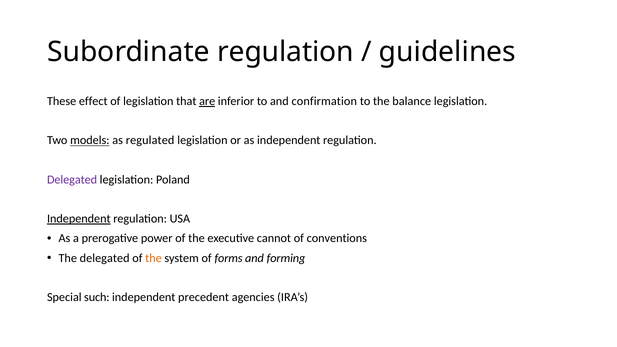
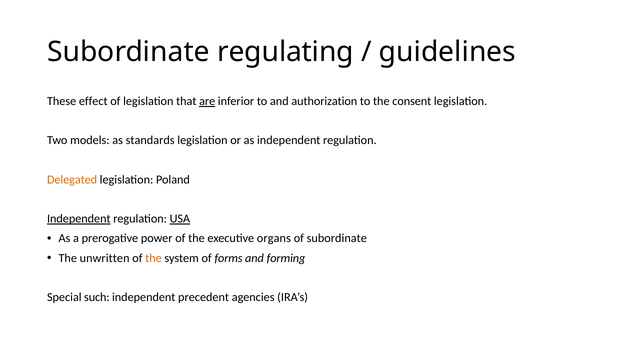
Subordinate regulation: regulation -> regulating
confirmation: confirmation -> authorization
balance: balance -> consent
models underline: present -> none
regulated: regulated -> standards
Delegated at (72, 180) colour: purple -> orange
USA underline: none -> present
cannot: cannot -> organs
of conventions: conventions -> subordinate
The delegated: delegated -> unwritten
